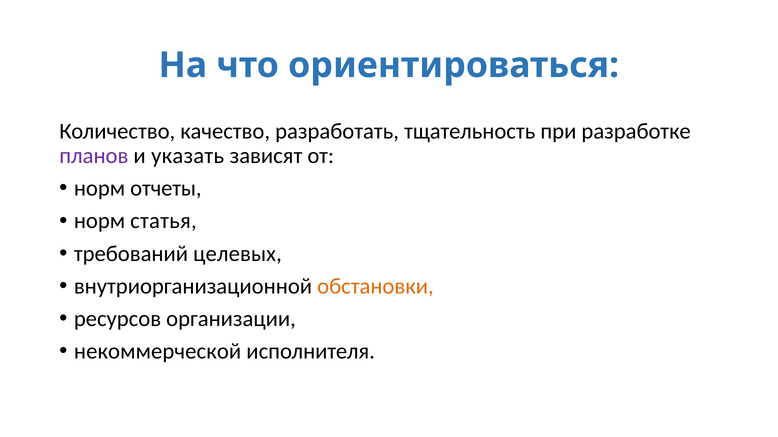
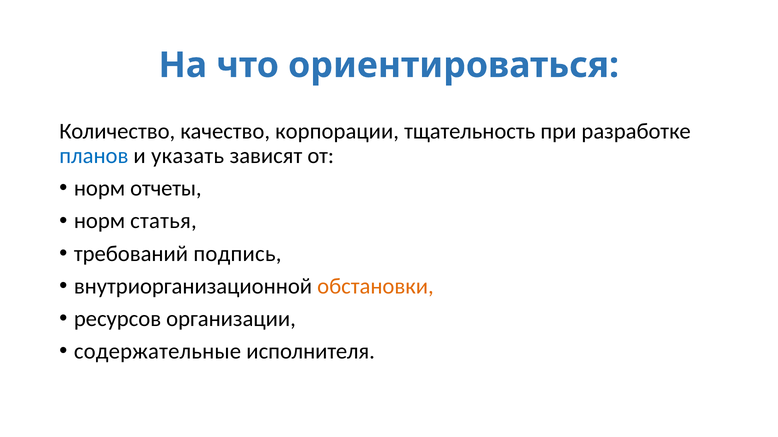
разработать: разработать -> корпорации
планов colour: purple -> blue
целевых: целевых -> подпись
некоммерческой: некоммерческой -> содержательные
